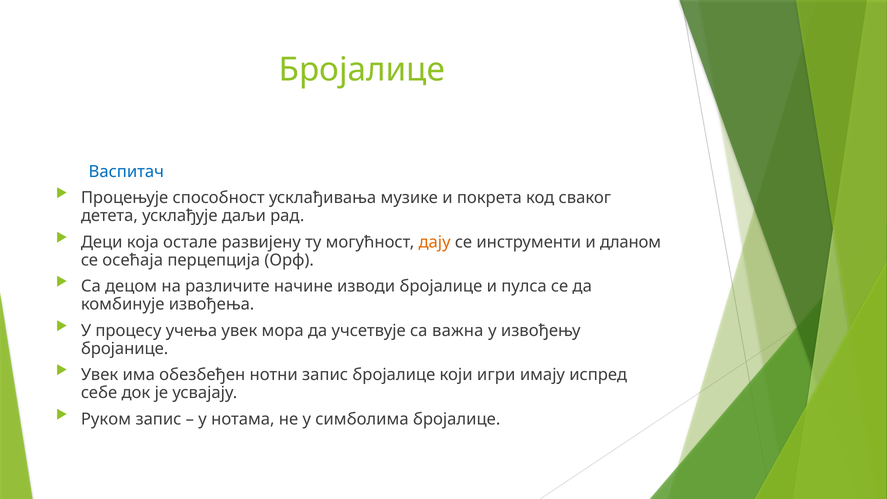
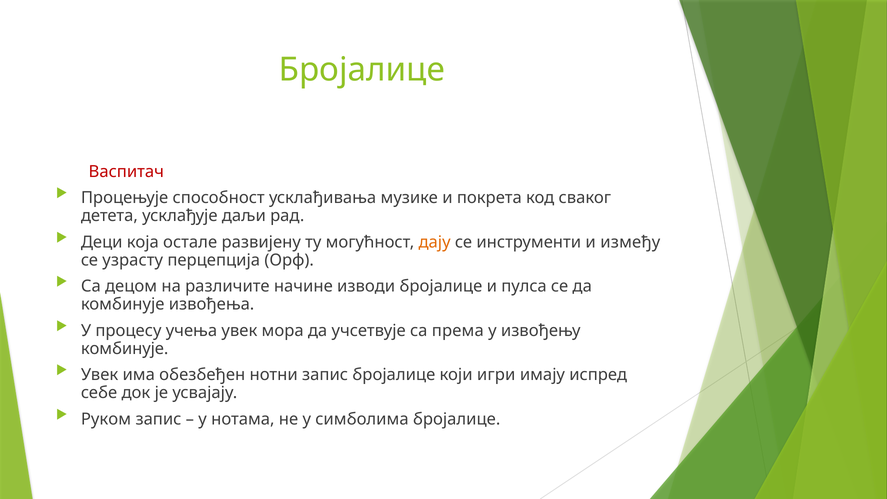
Васпитач colour: blue -> red
дланом: дланом -> између
осећаја: осећаја -> узрасту
важна: важна -> према
бројанице at (125, 349): бројанице -> комбинује
